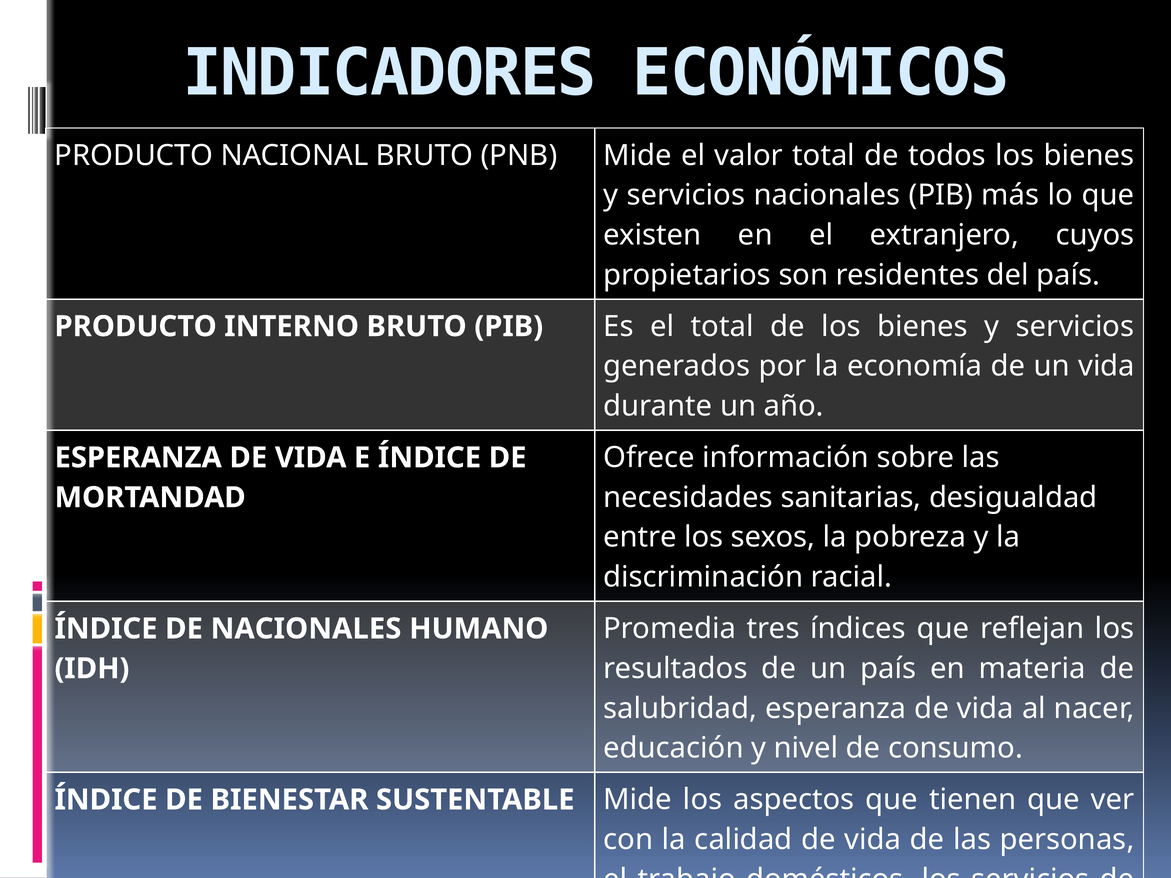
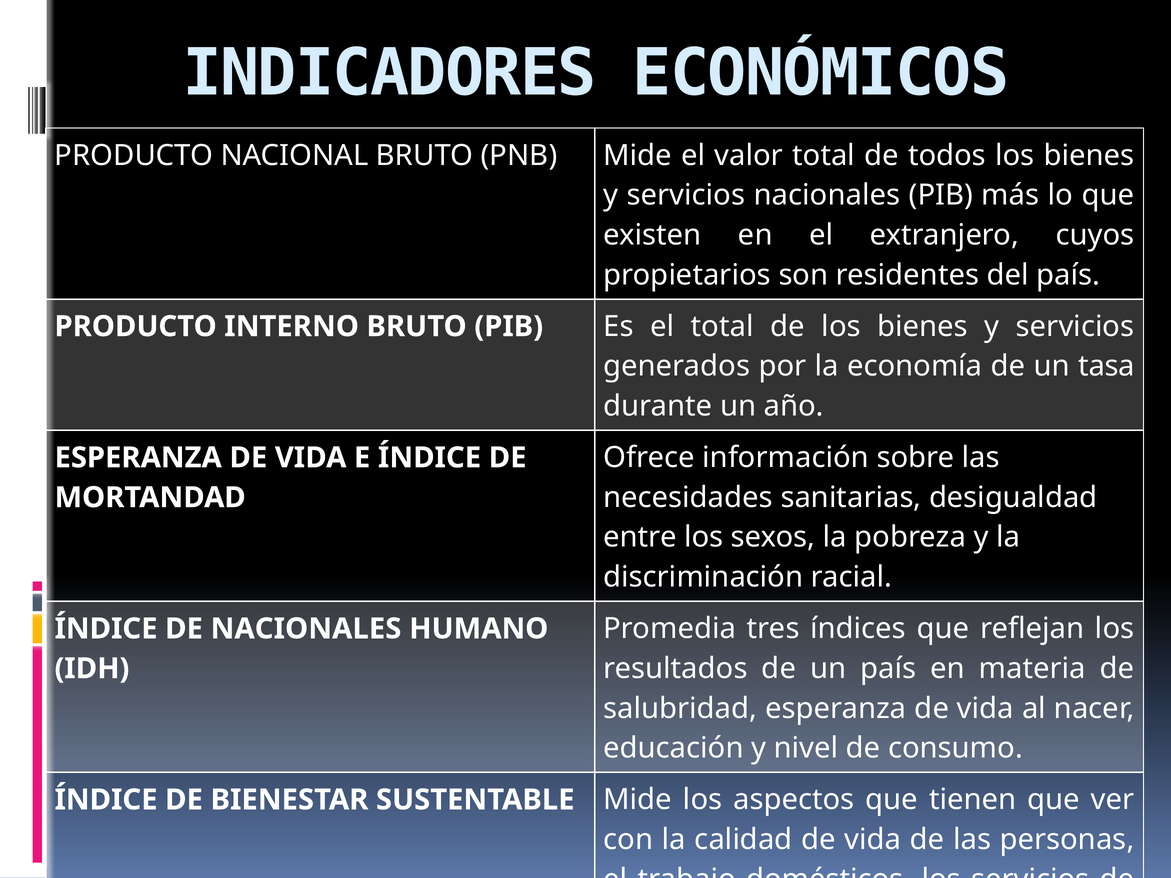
un vida: vida -> tasa
